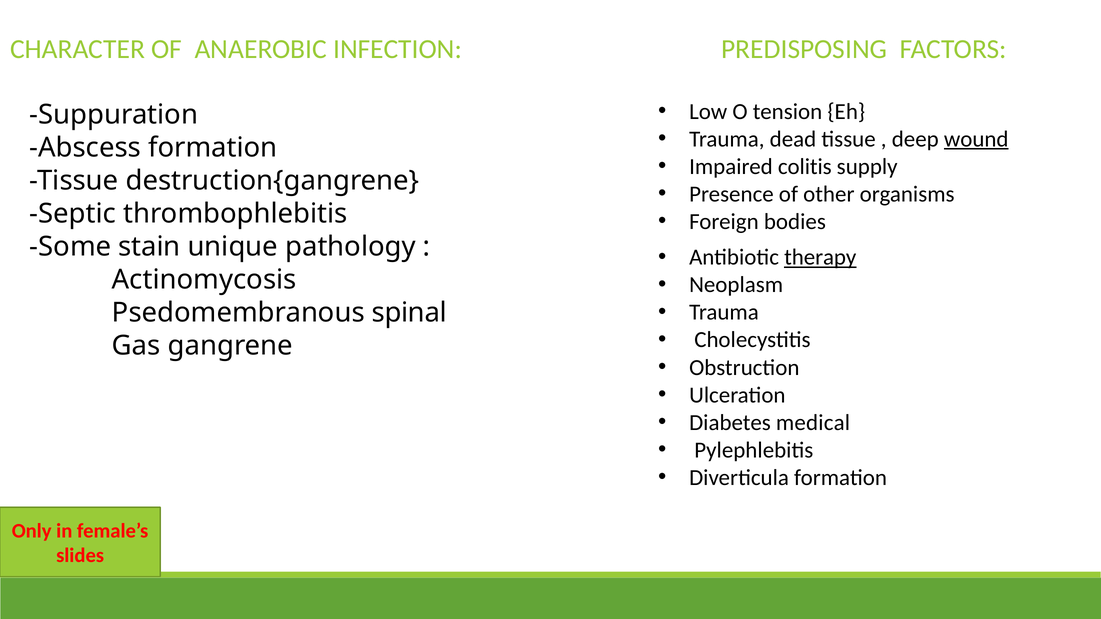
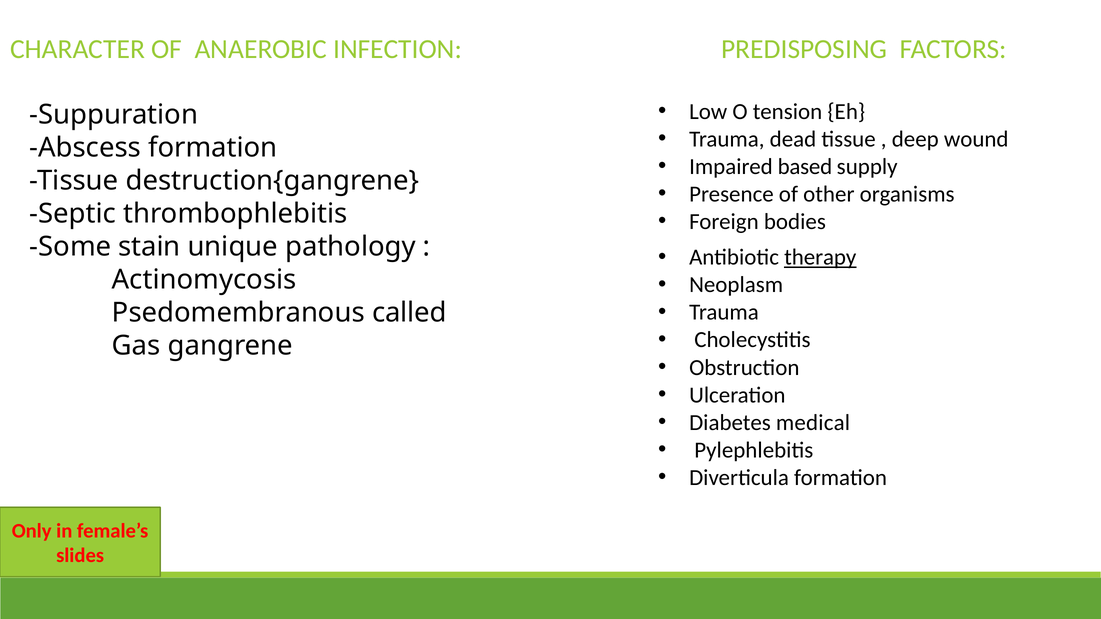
wound underline: present -> none
colitis: colitis -> based
spinal: spinal -> called
